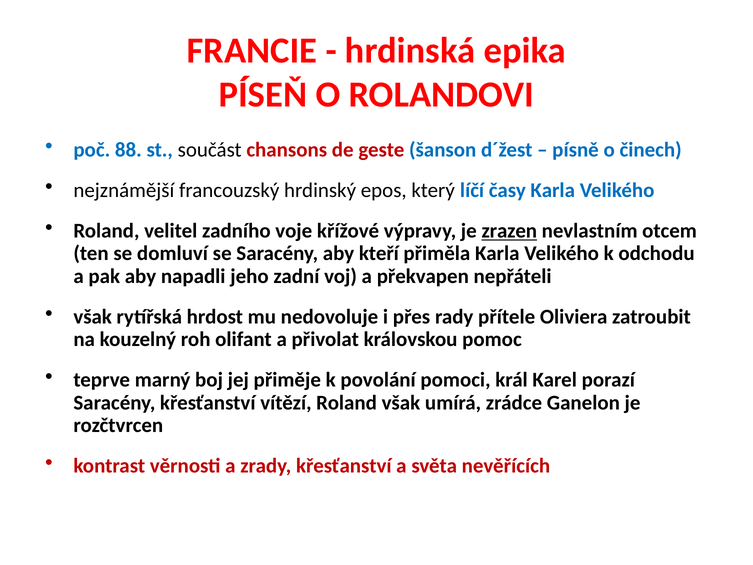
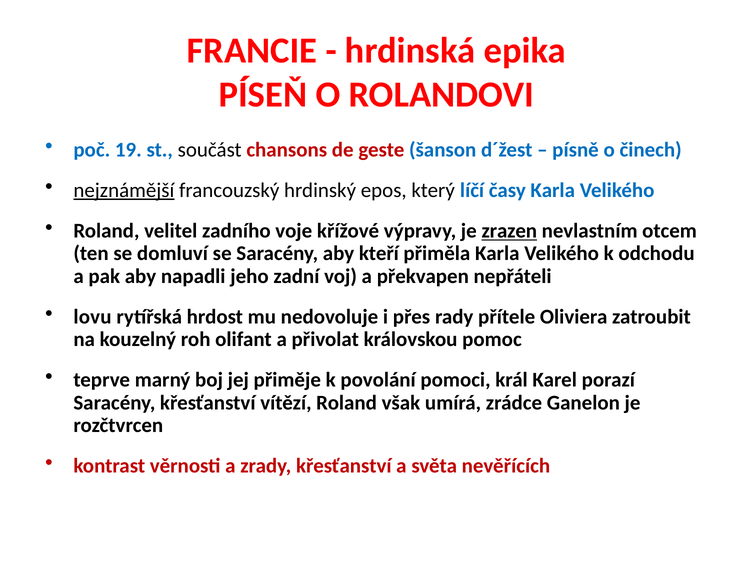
88: 88 -> 19
nejznámější underline: none -> present
však at (93, 317): však -> lovu
